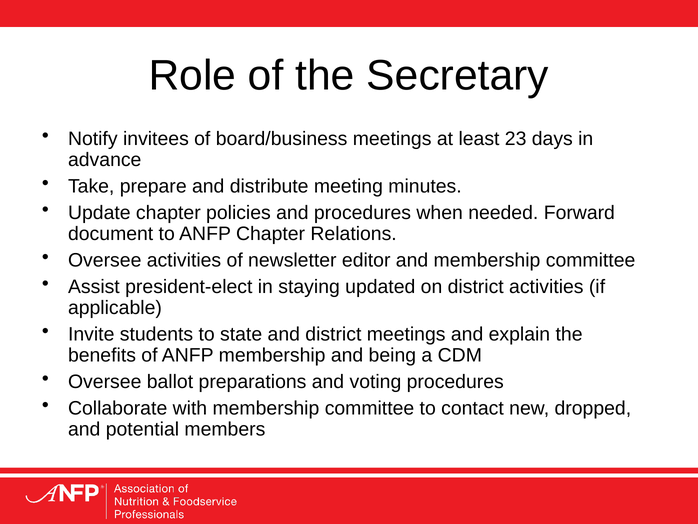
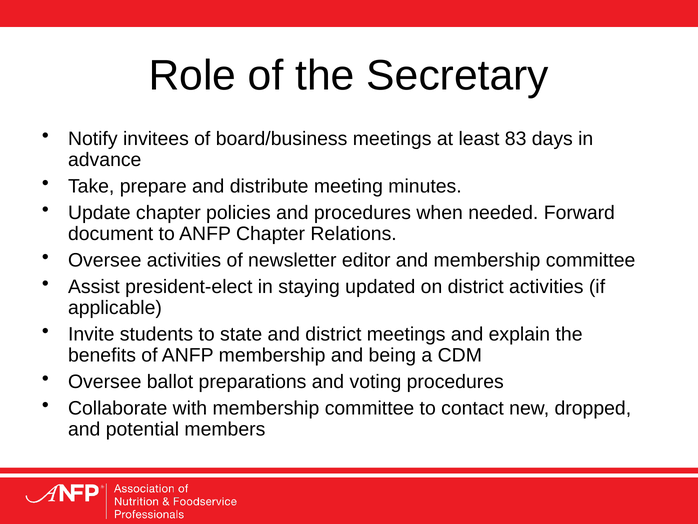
23: 23 -> 83
